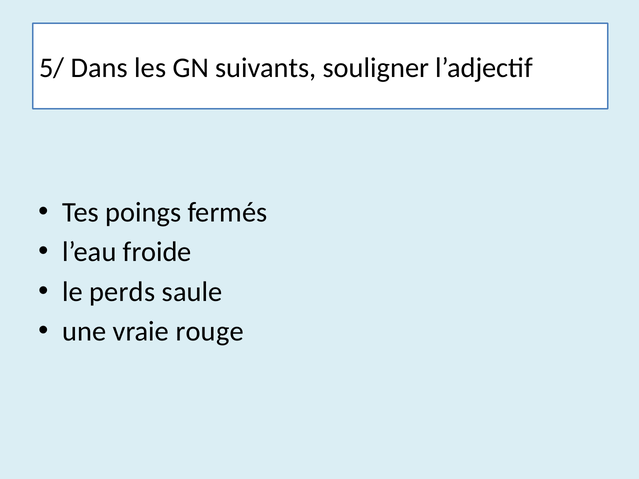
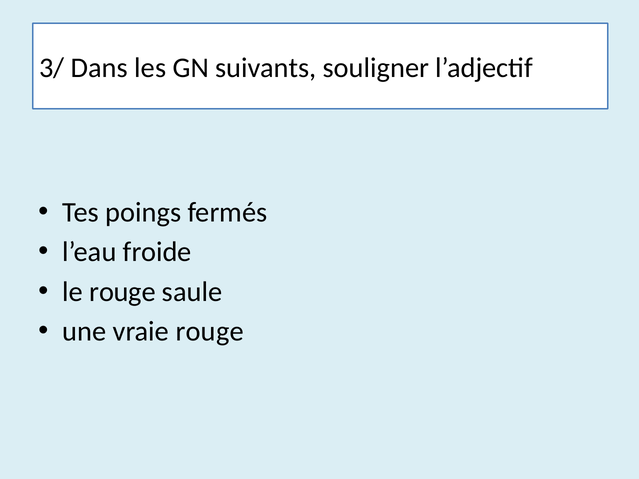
5/: 5/ -> 3/
le perds: perds -> rouge
